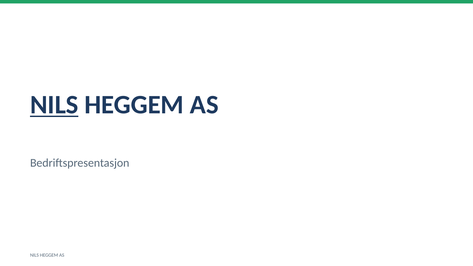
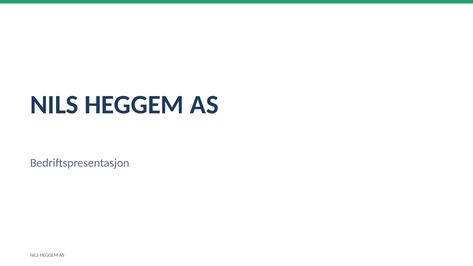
NILS at (54, 105) underline: present -> none
